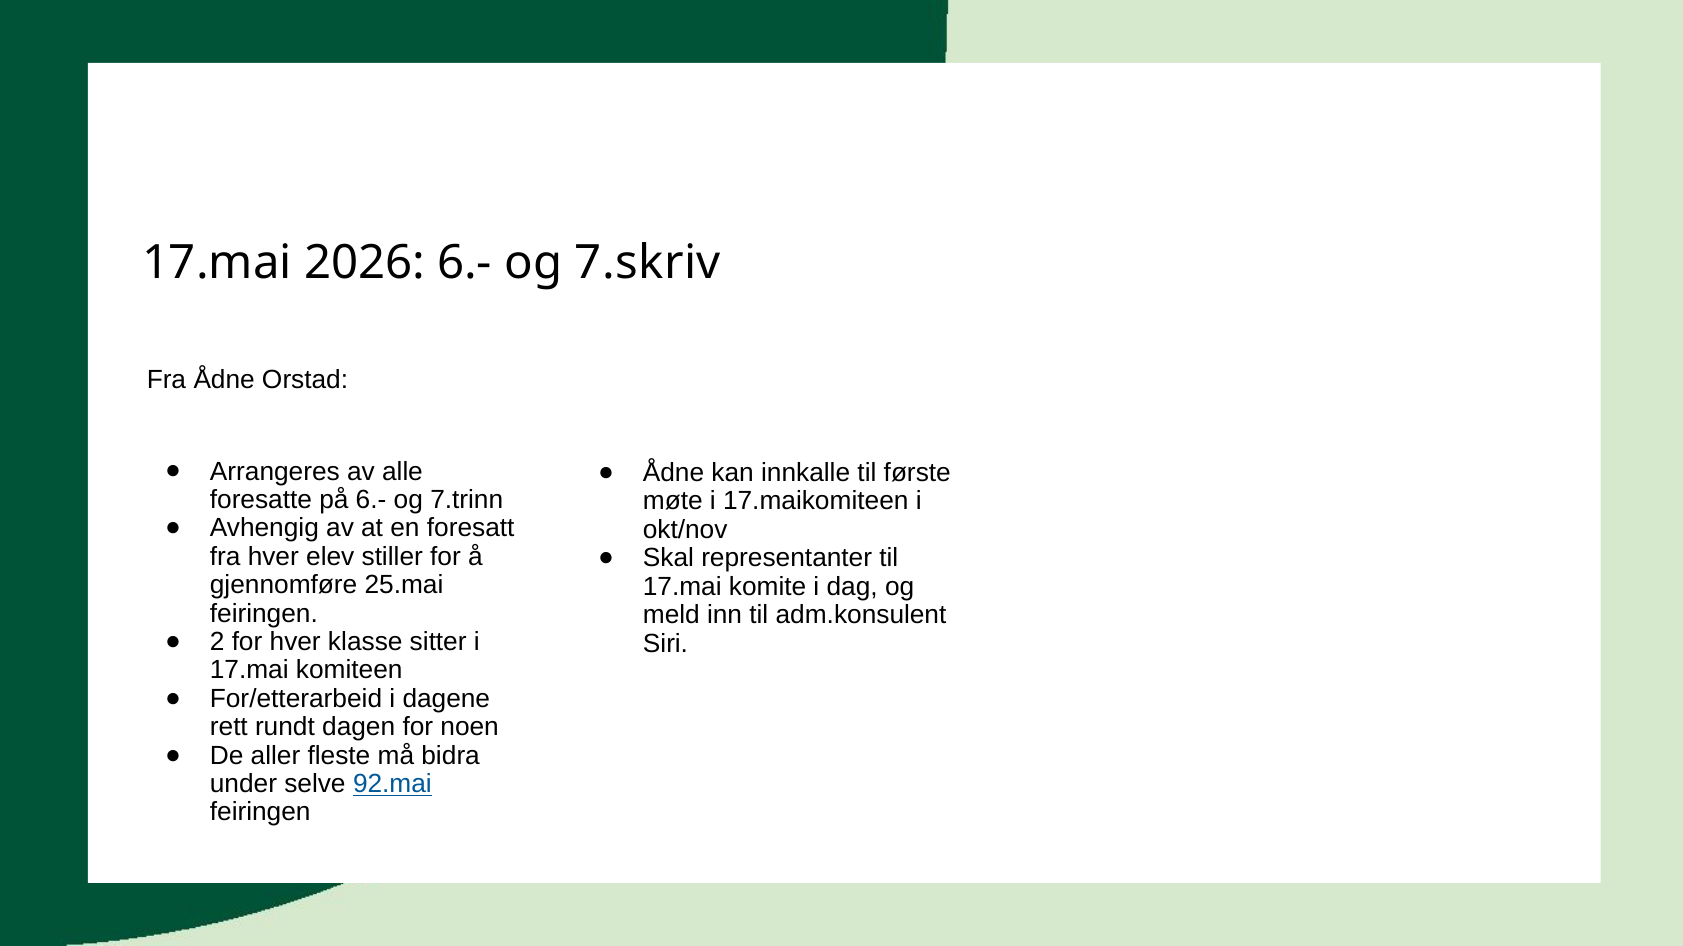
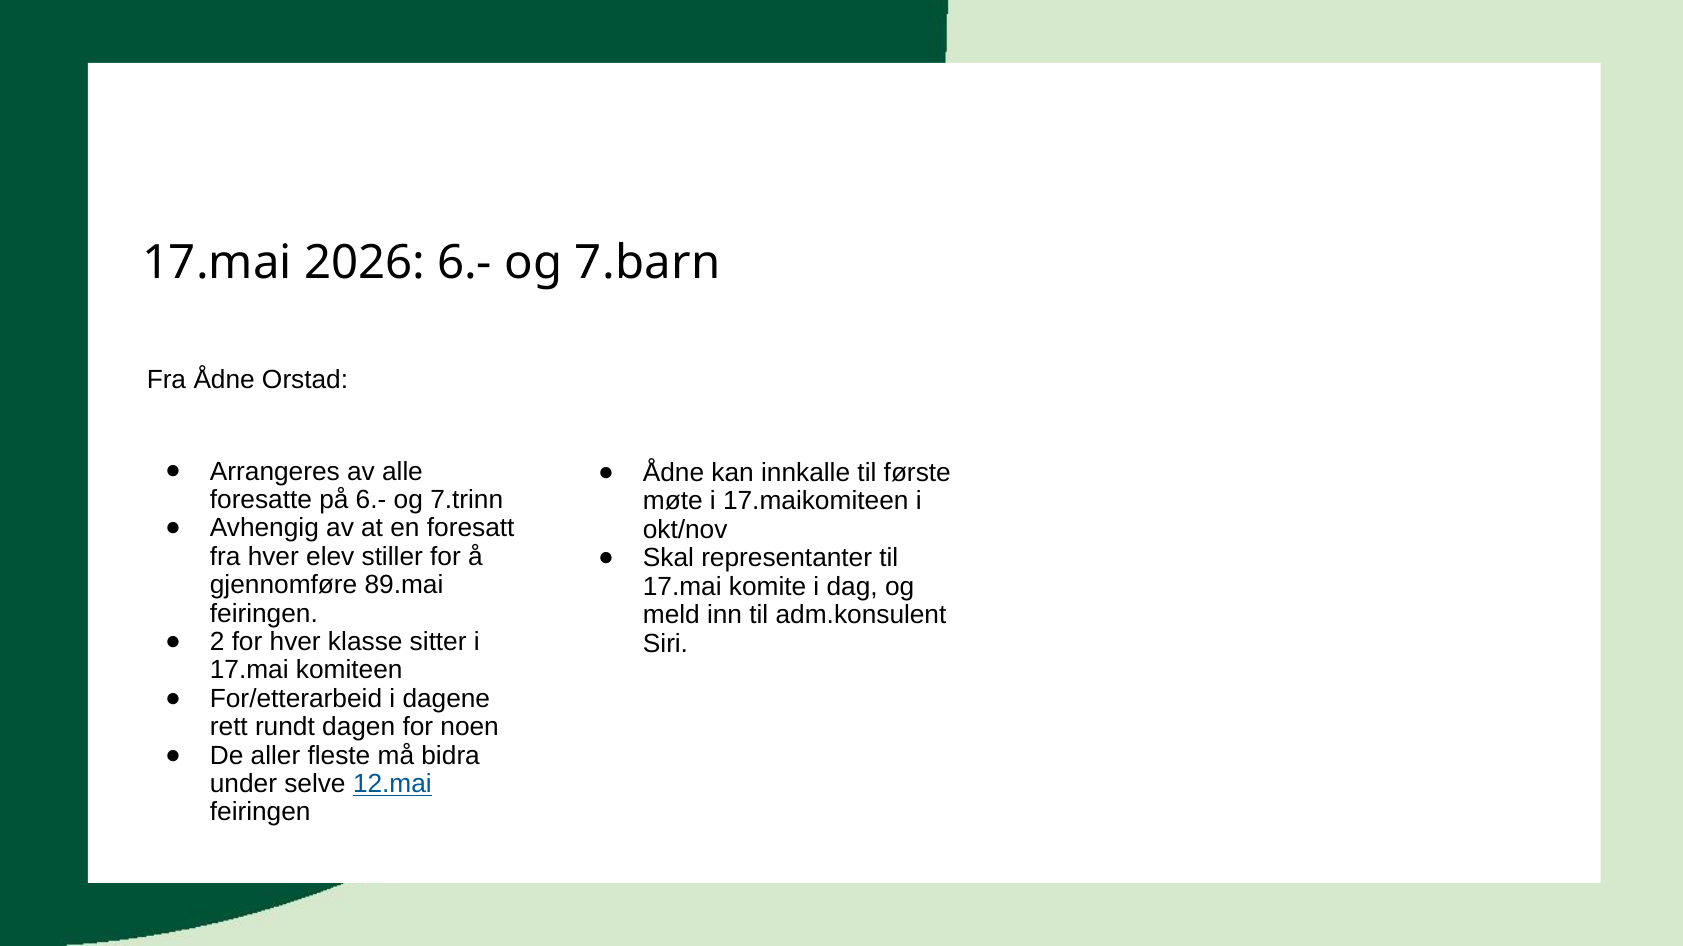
7.skriv: 7.skriv -> 7.barn
25.mai: 25.mai -> 89.mai
92.mai: 92.mai -> 12.mai
